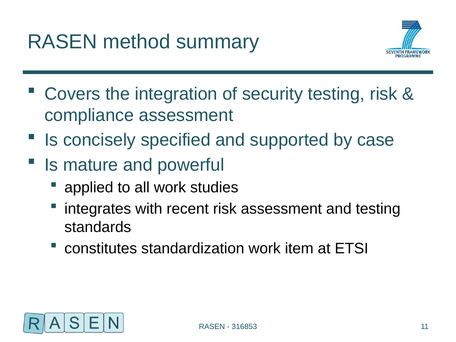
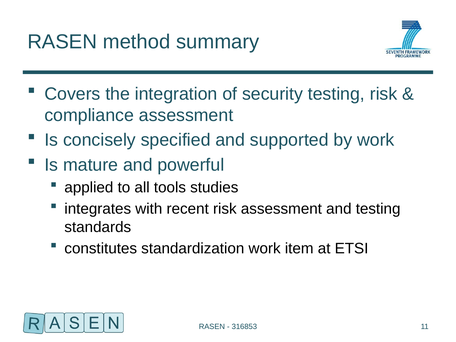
by case: case -> work
all work: work -> tools
